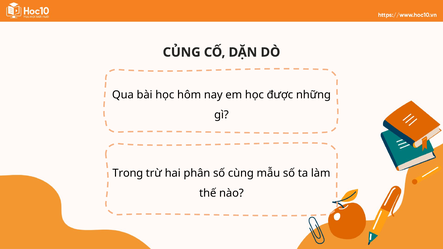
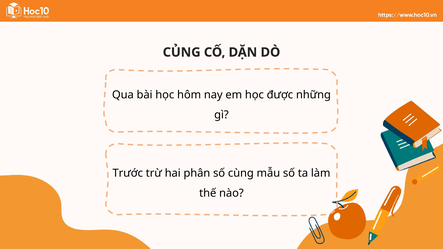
Trong: Trong -> Trước
